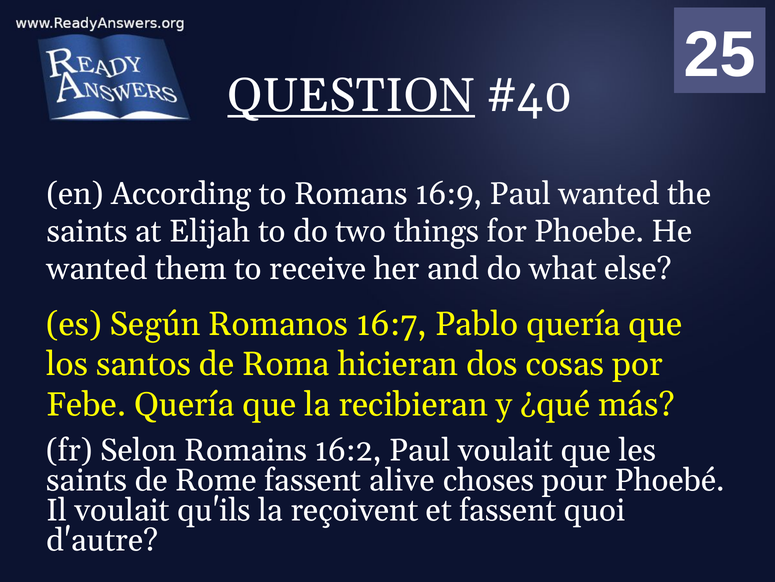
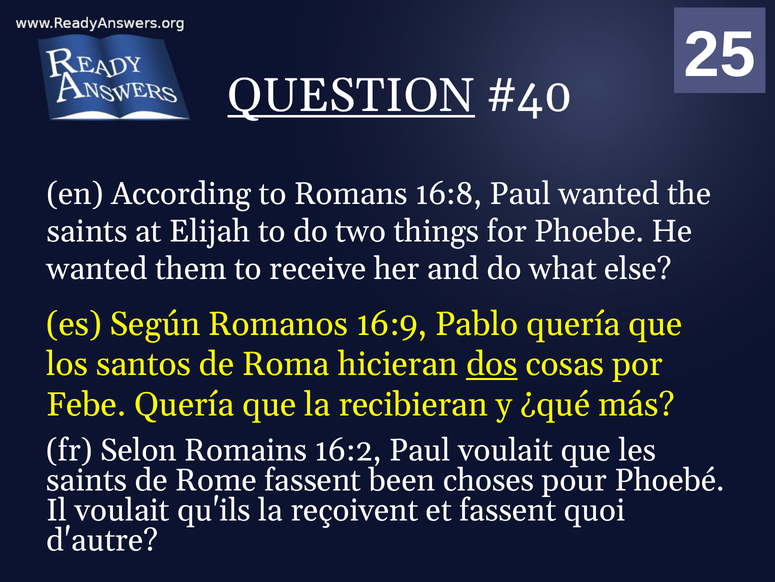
16:9: 16:9 -> 16:8
16:7: 16:7 -> 16:9
dos underline: none -> present
alive: alive -> been
